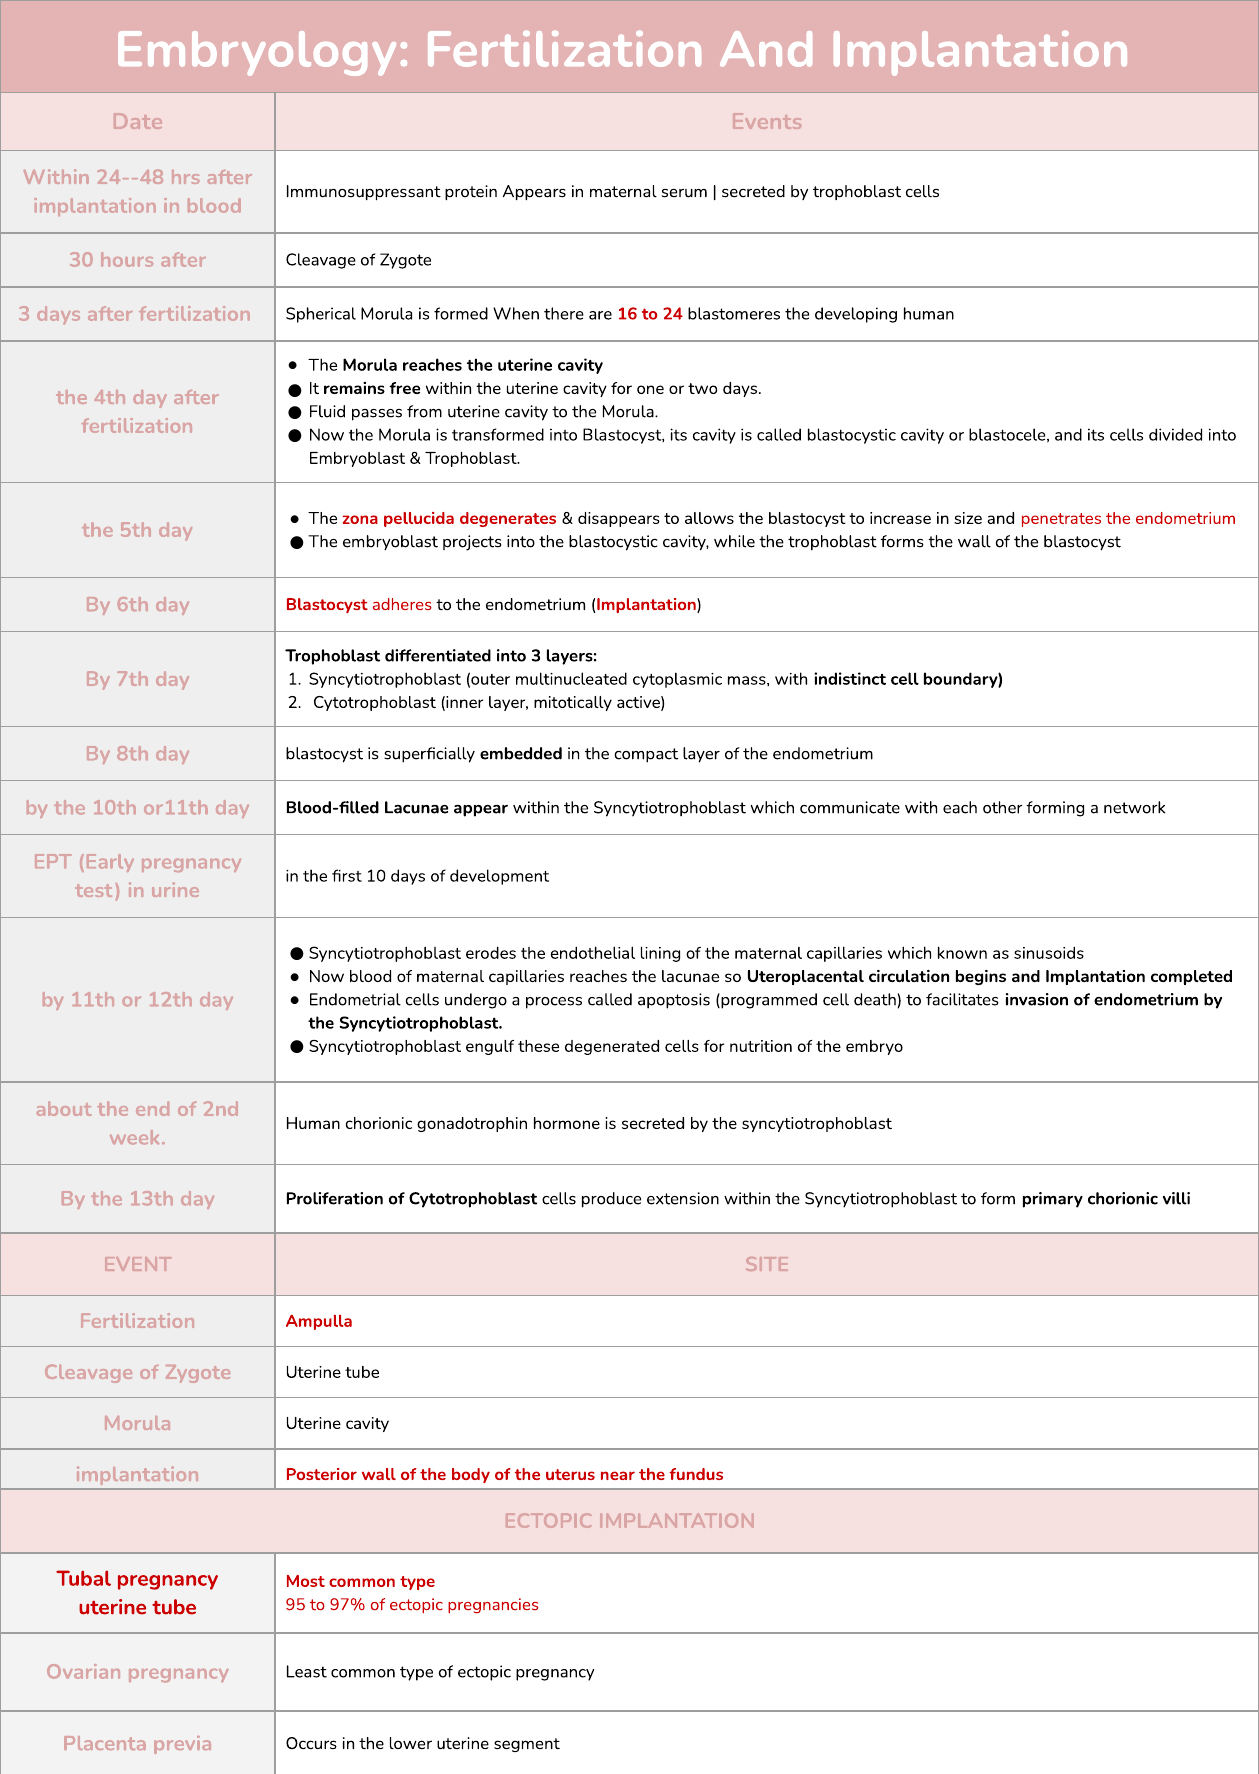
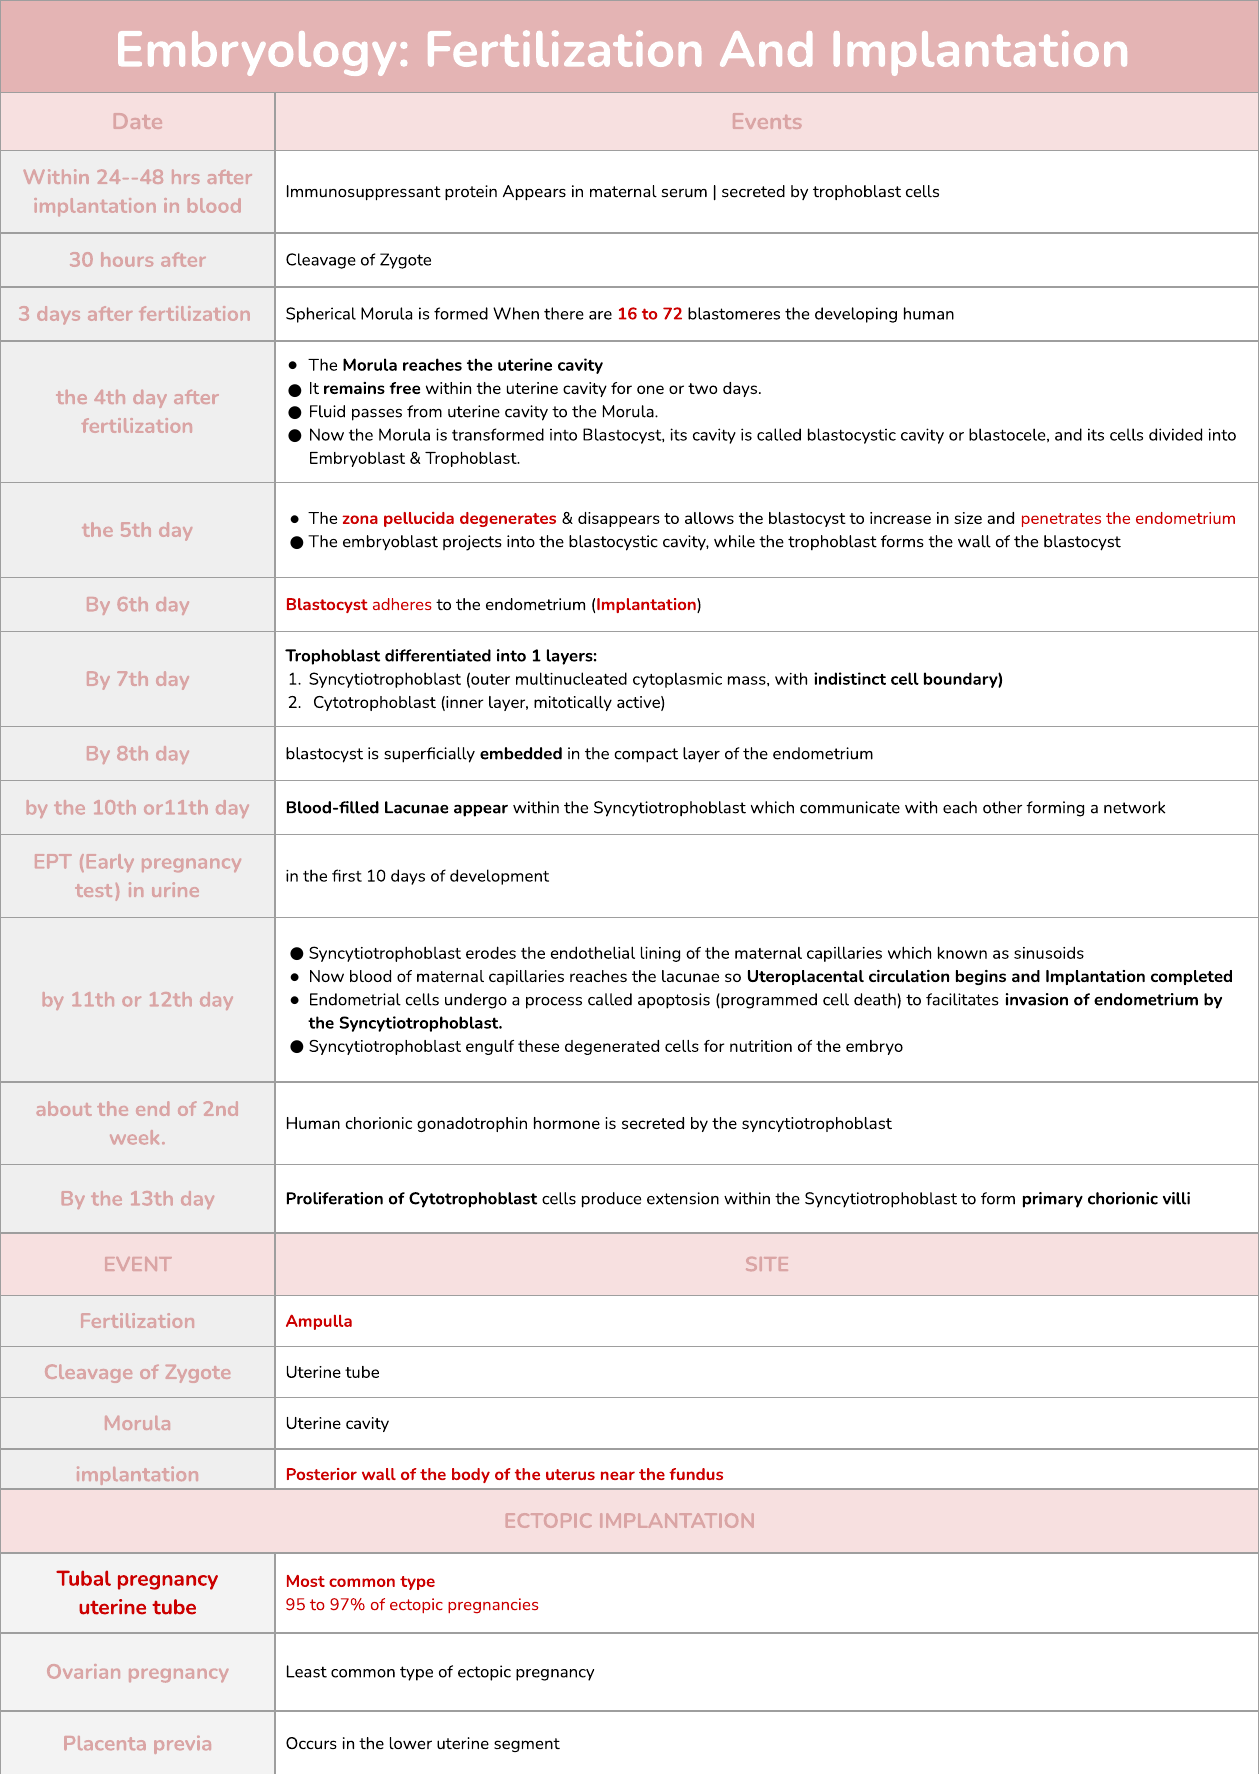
24: 24 -> 72
into 3: 3 -> 1
